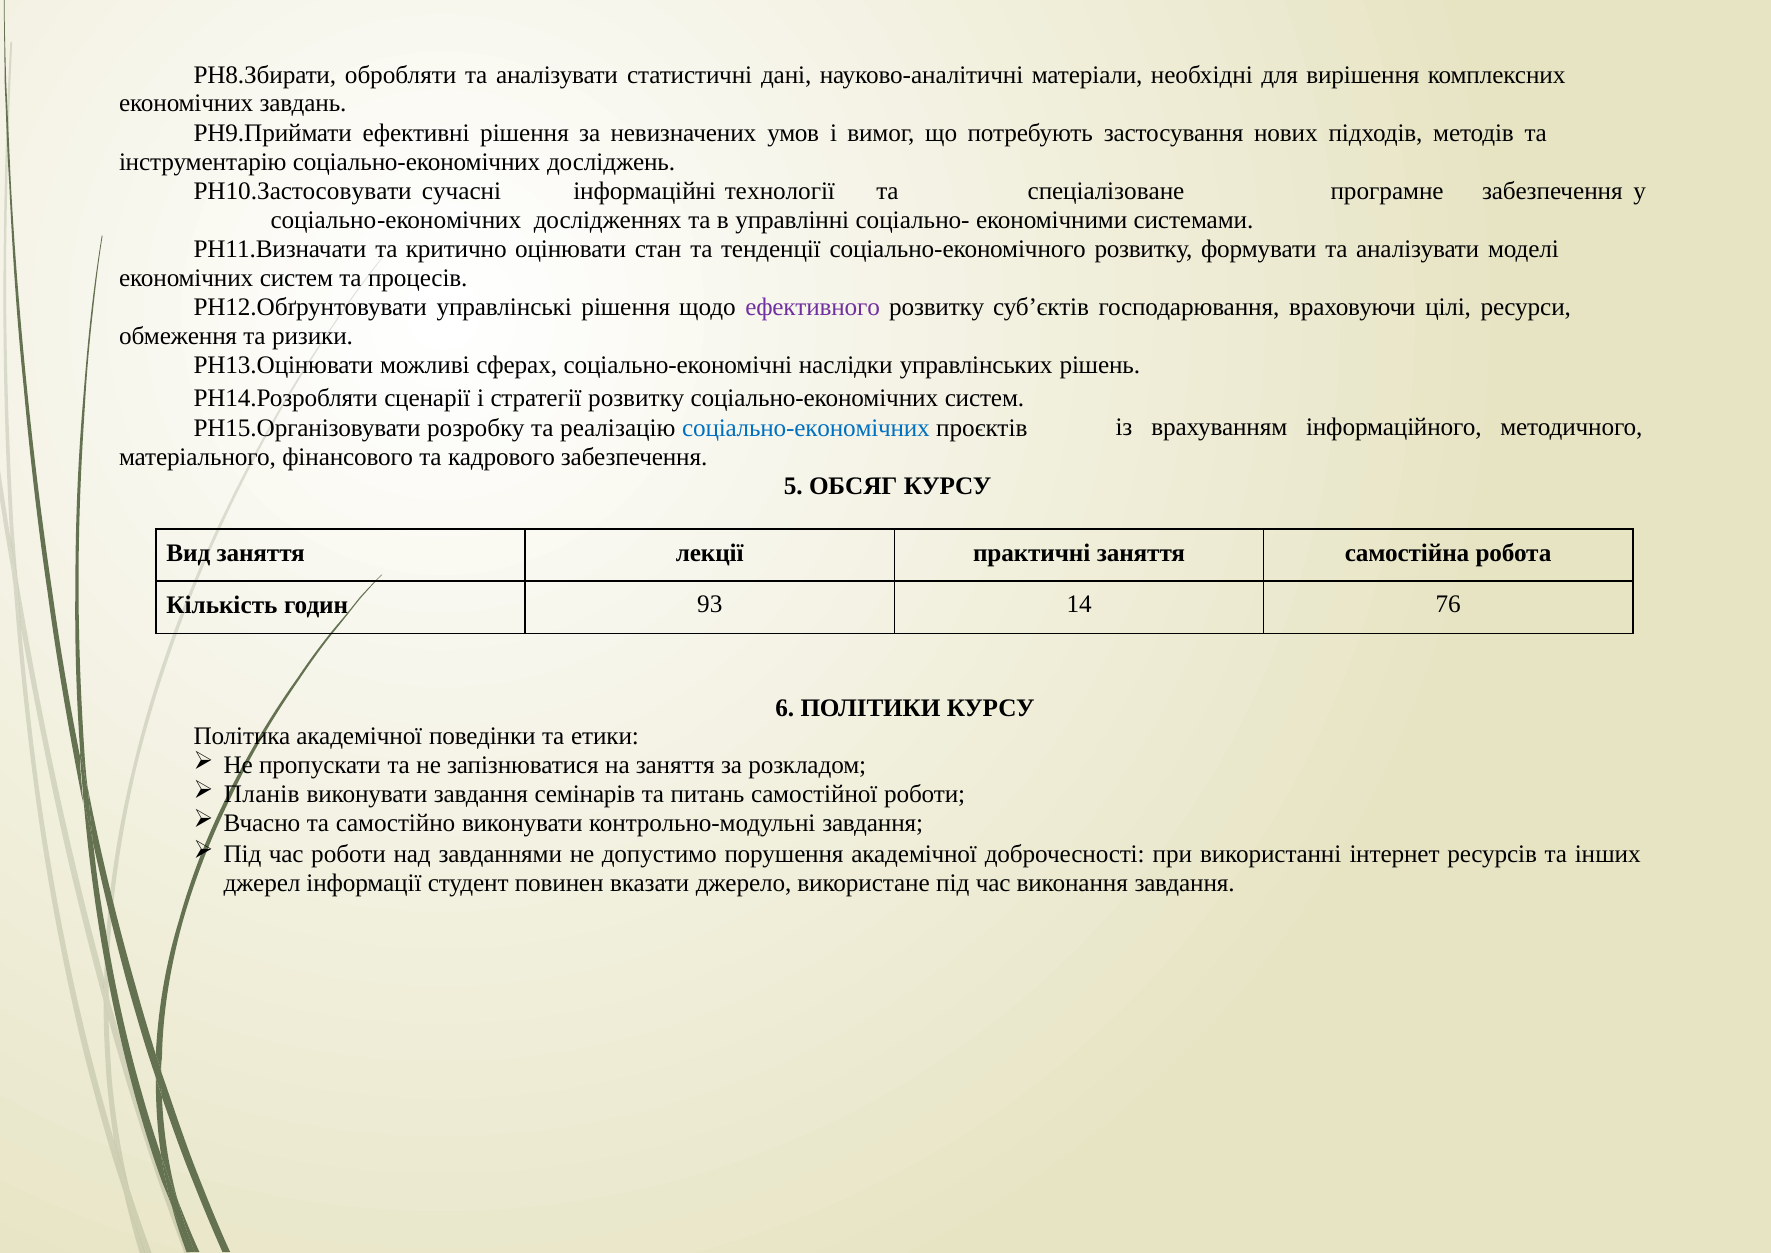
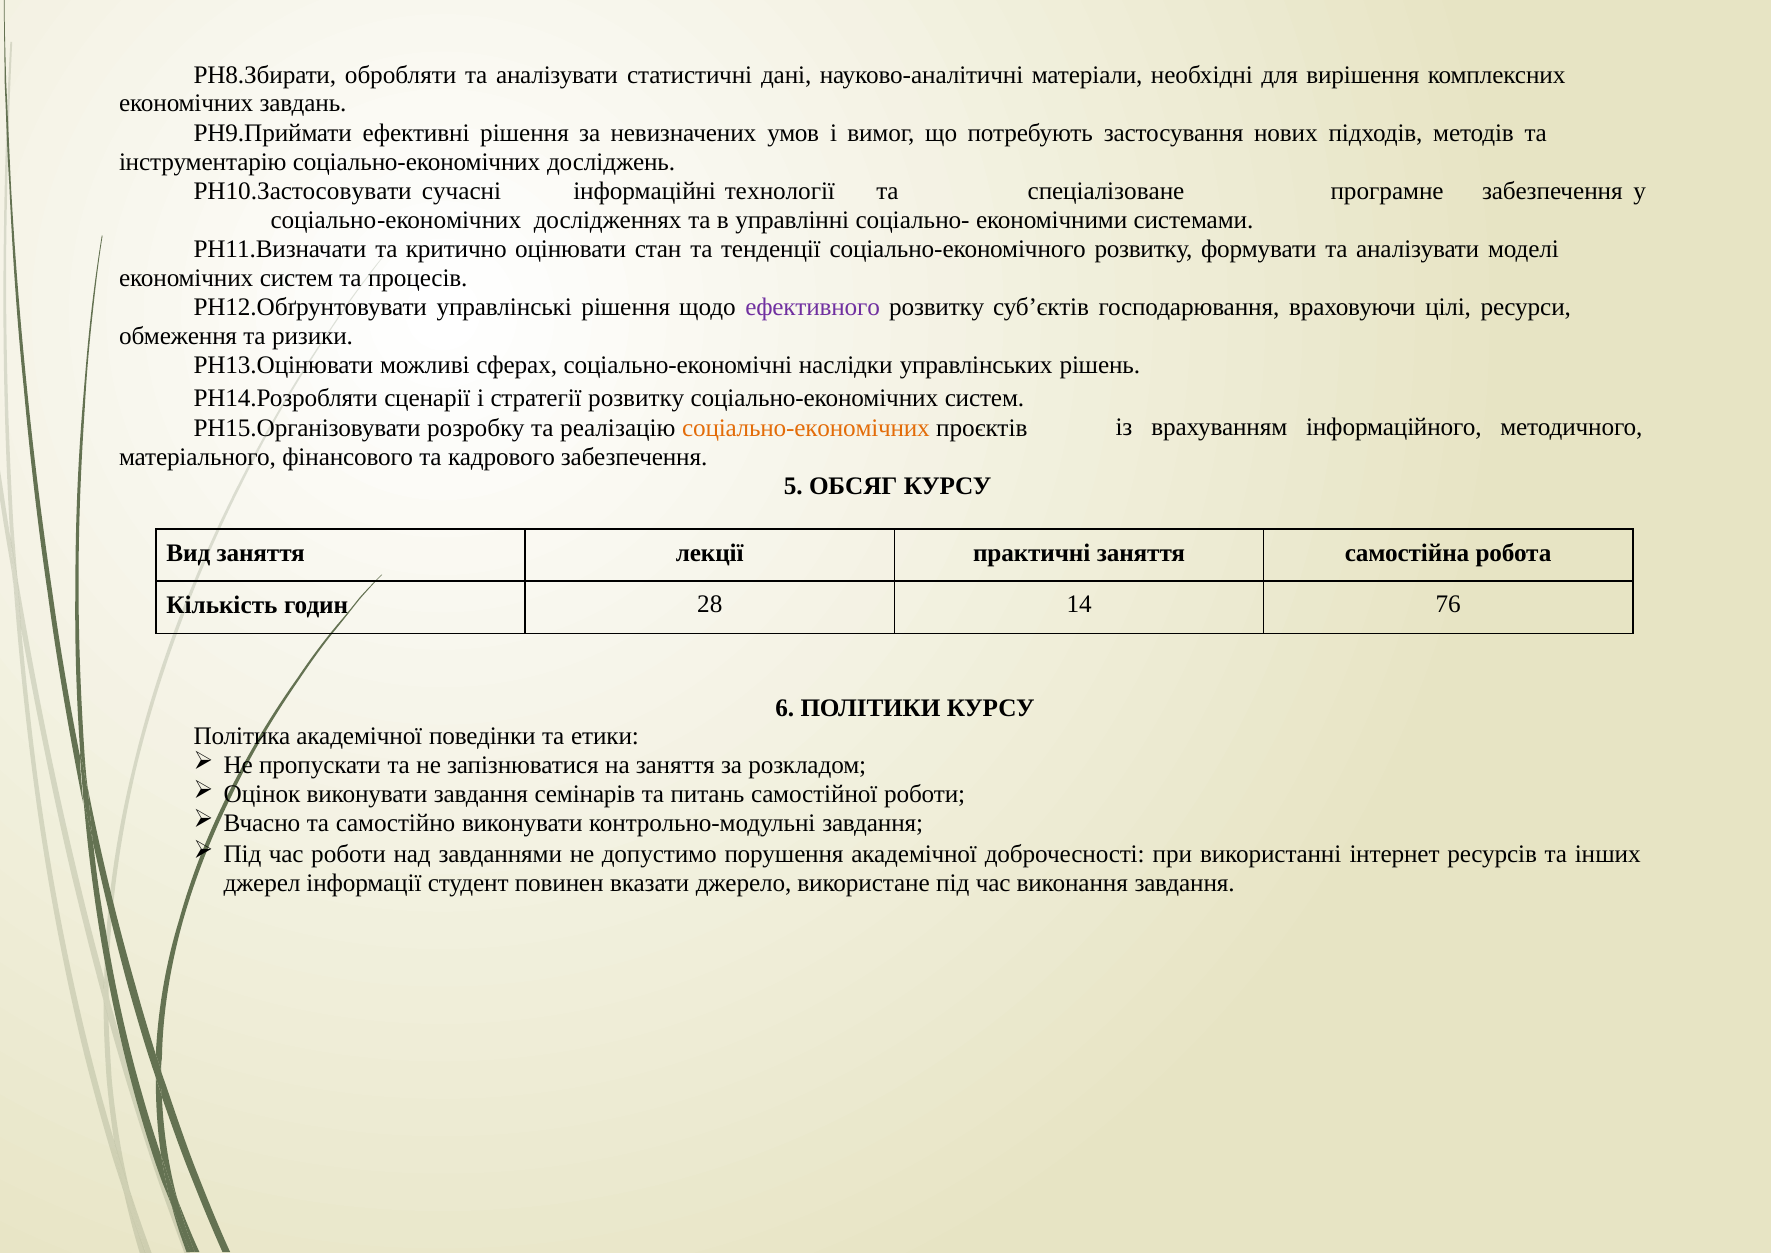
соціально-економічних at (806, 428) colour: blue -> orange
93: 93 -> 28
Планів: Планів -> Оцінок
